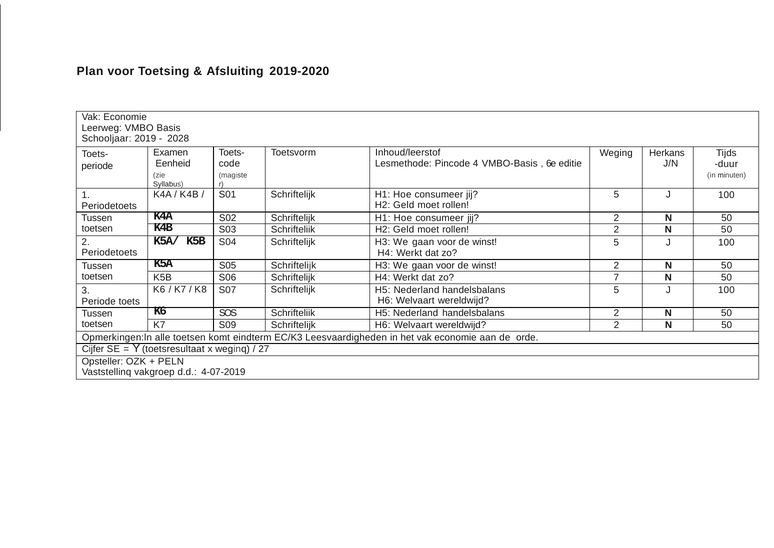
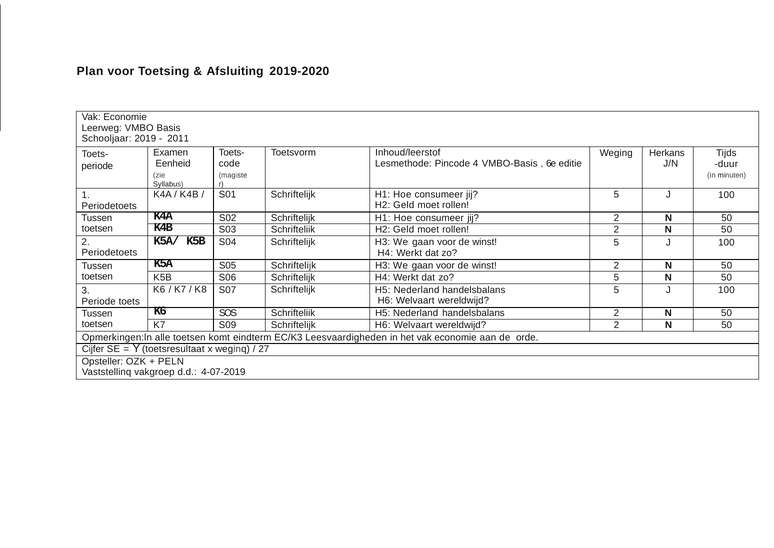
2028: 2028 -> 2011
7 at (616, 277): 7 -> 5
